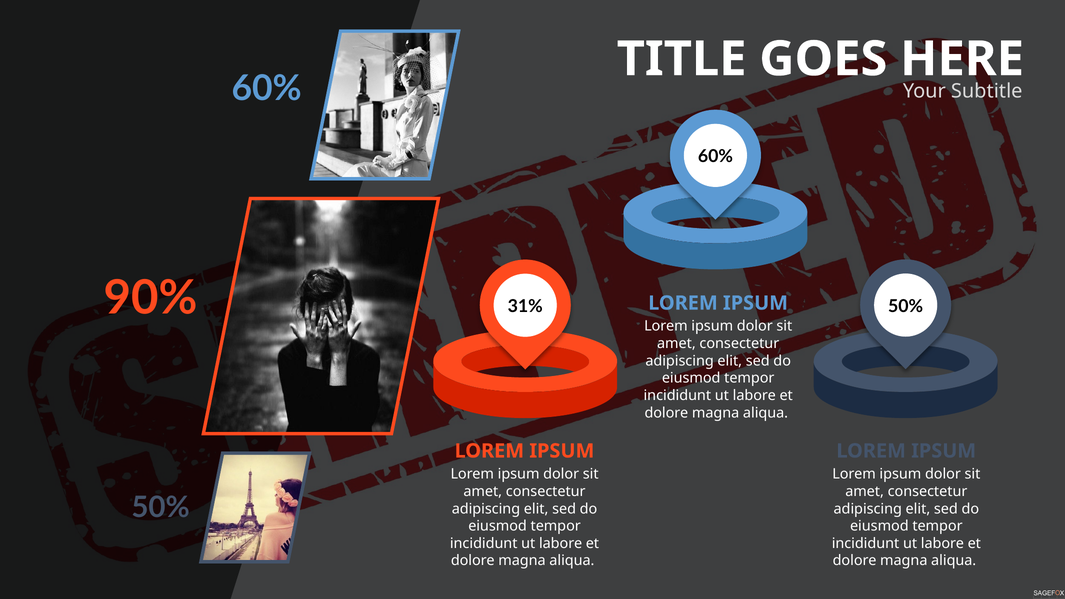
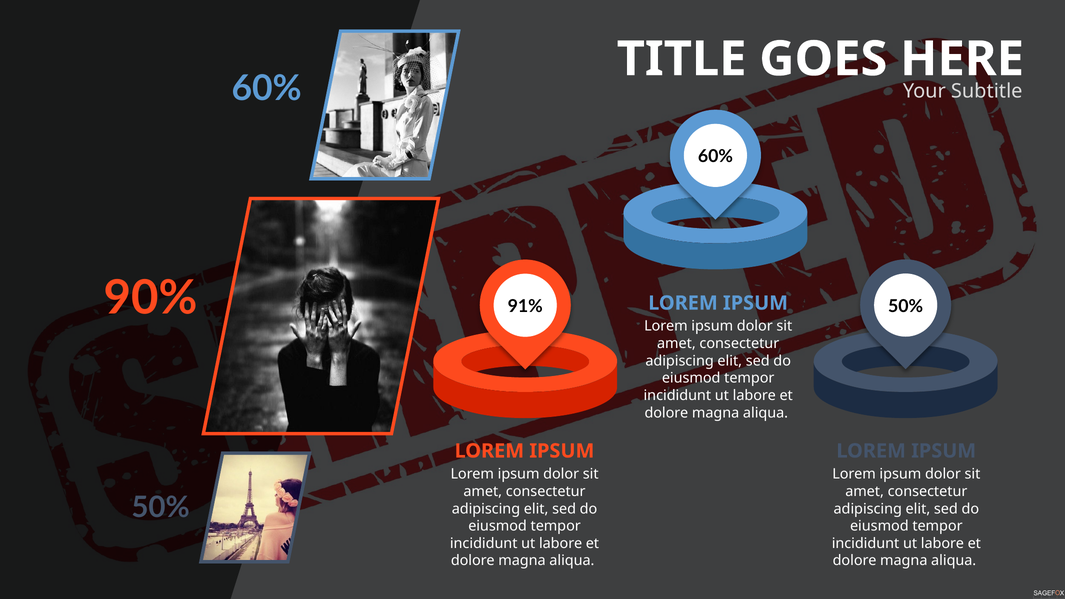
31%: 31% -> 91%
